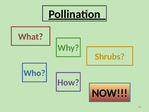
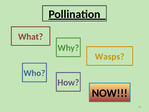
Shrubs: Shrubs -> Wasps
